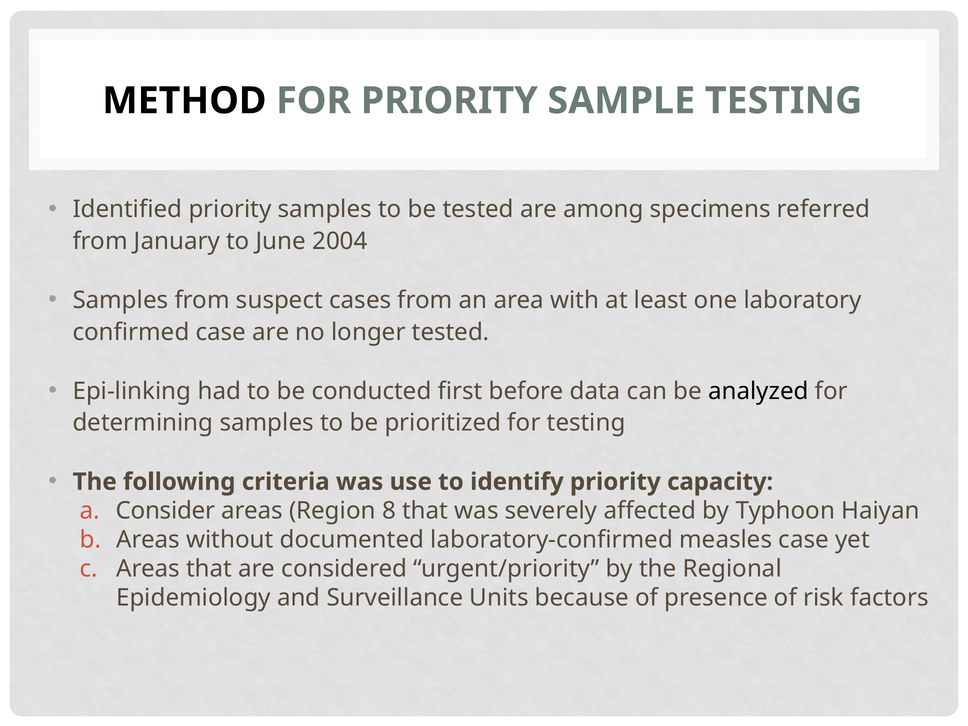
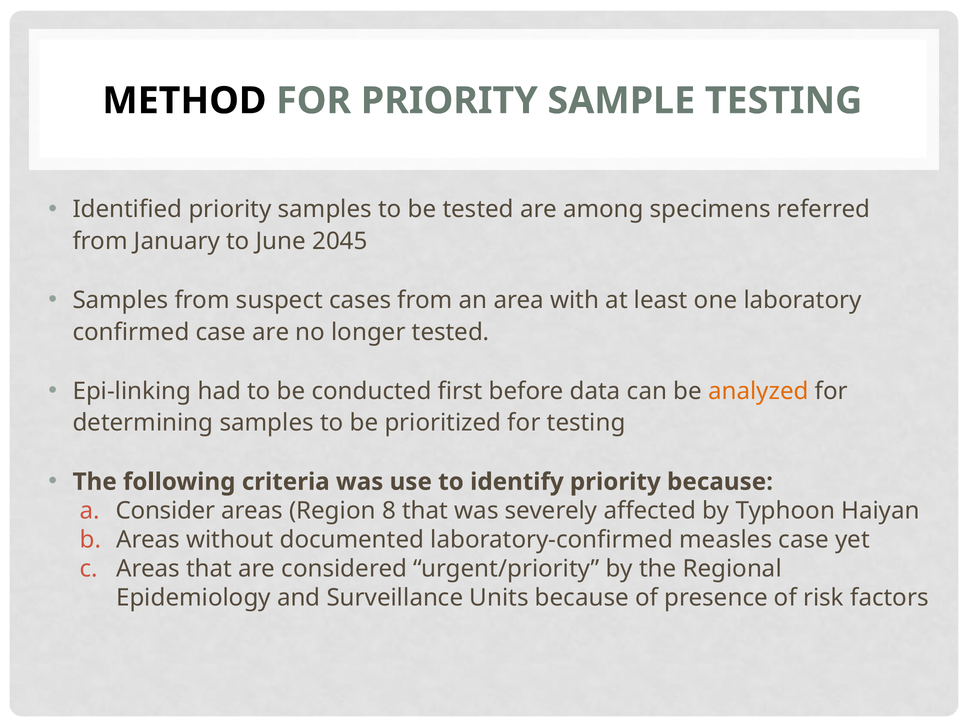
2004: 2004 -> 2045
analyzed colour: black -> orange
priority capacity: capacity -> because
